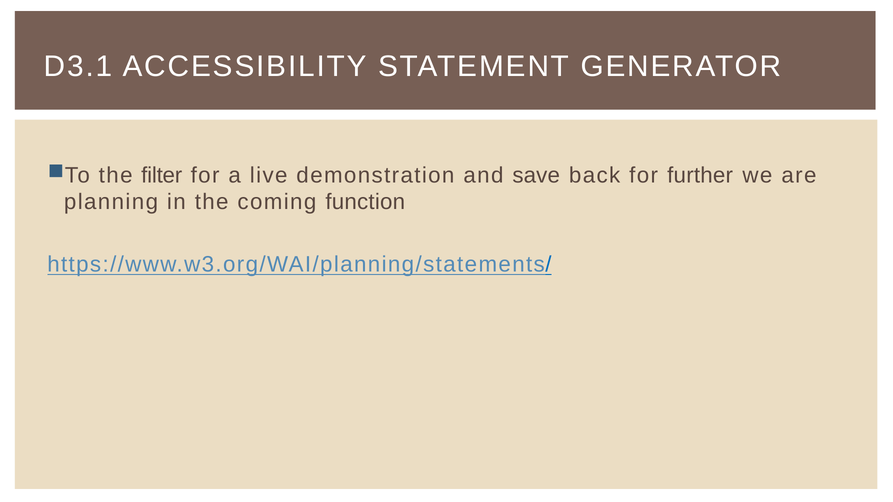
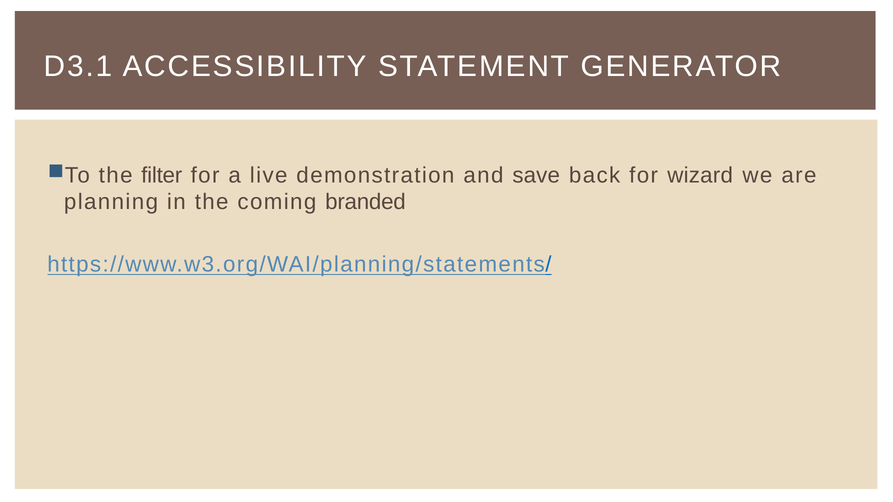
further: further -> wizard
function: function -> branded
